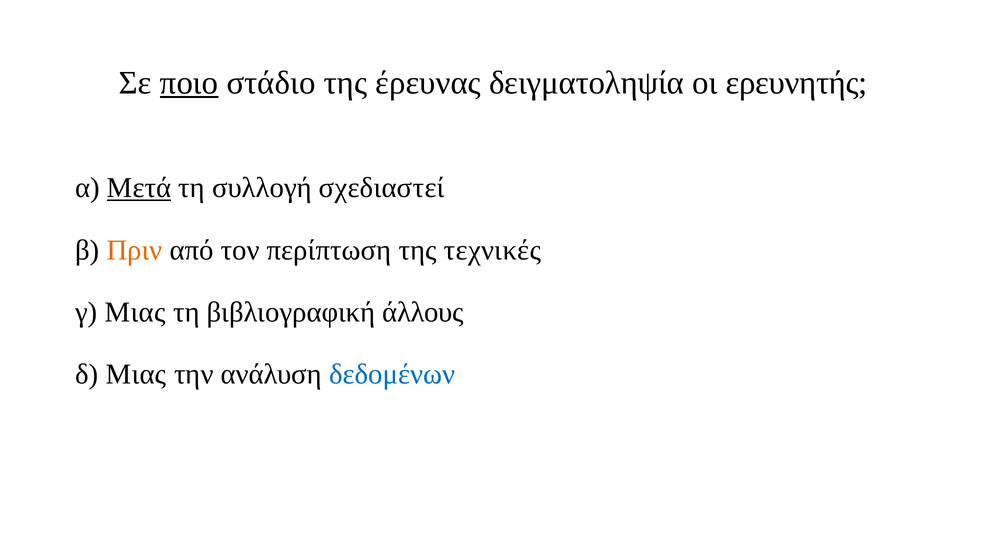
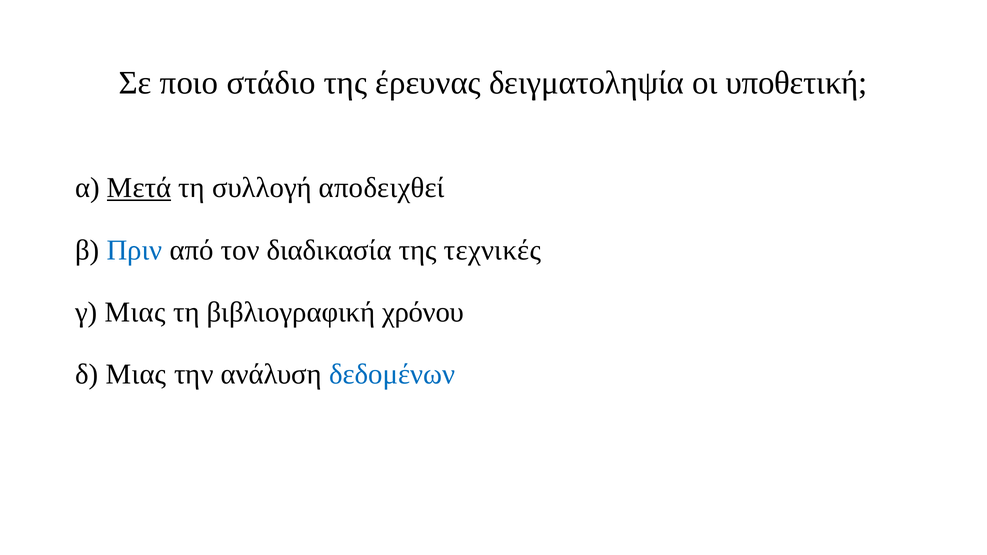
ποιο underline: present -> none
ερευνητής: ερευνητής -> υποθετική
σχεδιαστεί: σχεδιαστεί -> αποδειχθεί
Πριν colour: orange -> blue
περίπτωση: περίπτωση -> διαδικασία
άλλους: άλλους -> χρόνου
